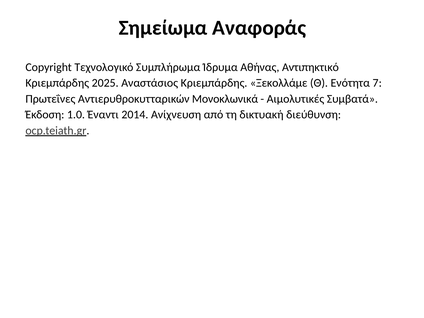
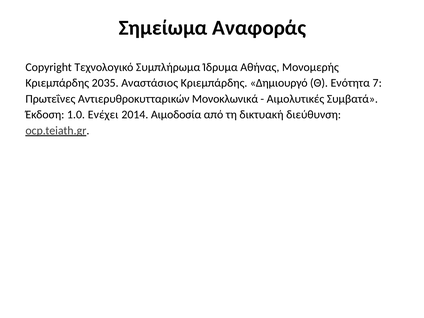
Αντιπηκτικό: Αντιπηκτικό -> Μονομερής
2025: 2025 -> 2035
Ξεκολλάμε: Ξεκολλάμε -> Δημιουργό
Έναντι: Έναντι -> Ενέχει
Ανίχνευση: Ανίχνευση -> Αιμοδοσία
